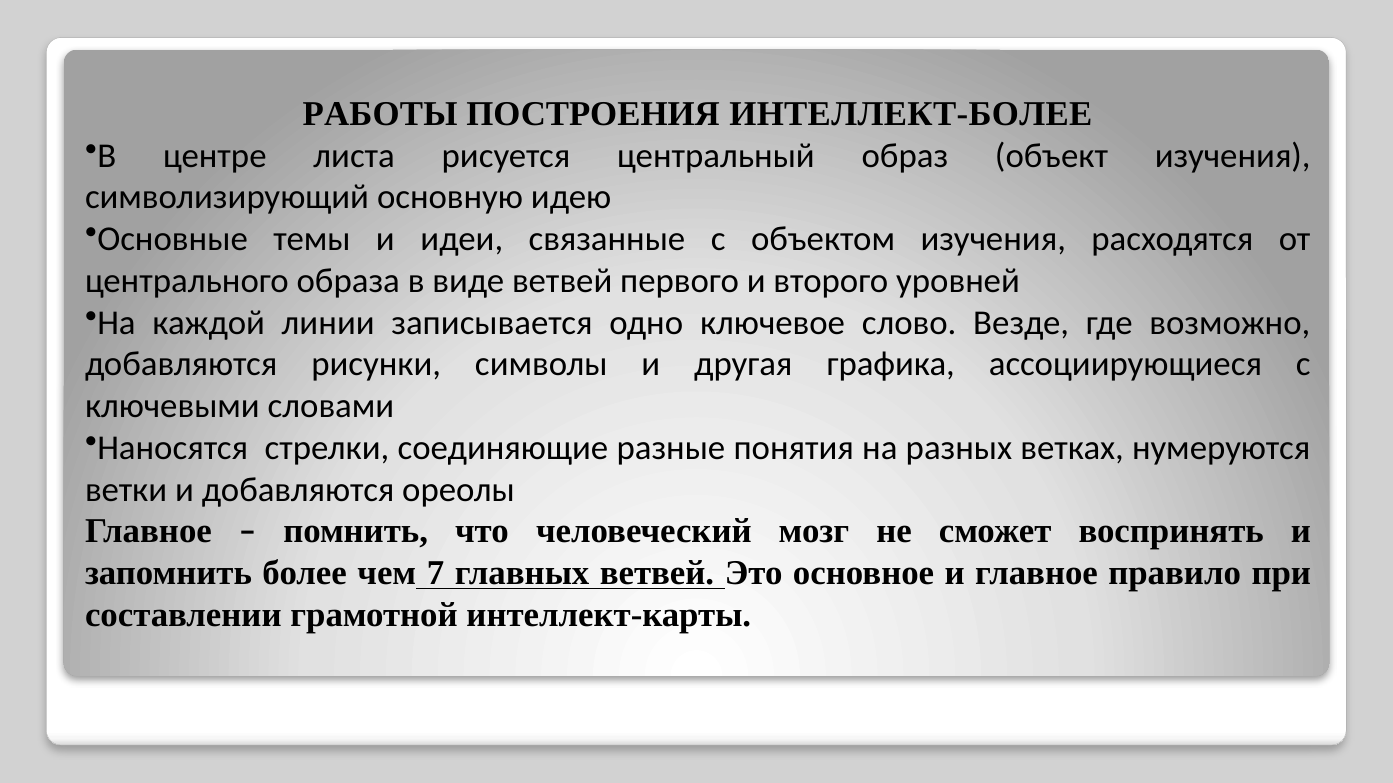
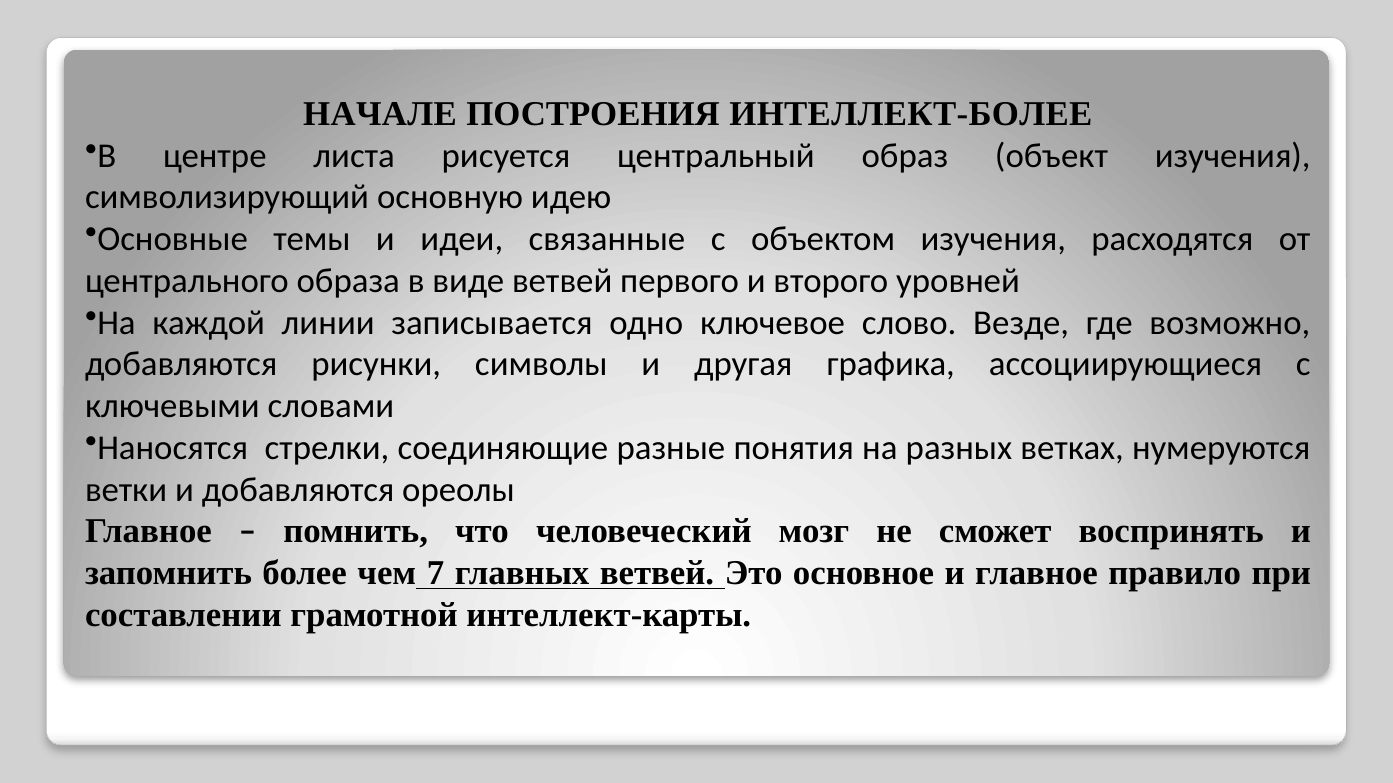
РАБОТЫ: РАБОТЫ -> НАЧАЛЕ
